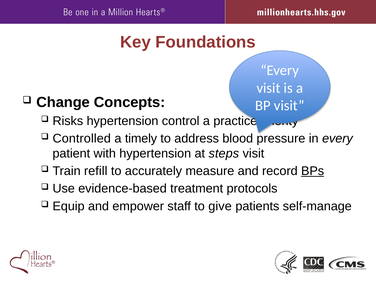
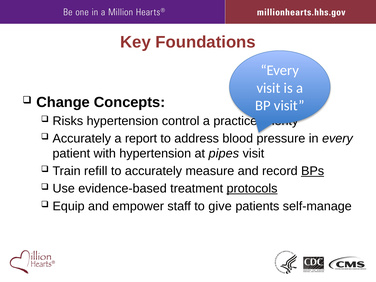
Controlled at (82, 138): Controlled -> Accurately
timely: timely -> report
steps: steps -> pipes
protocols underline: none -> present
